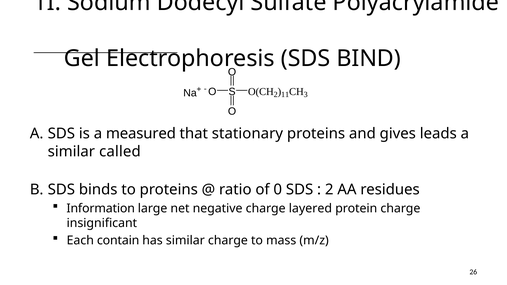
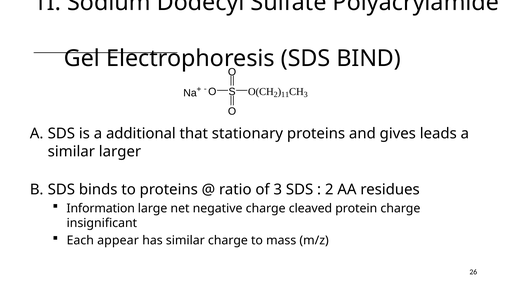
measured: measured -> additional
called: called -> larger
of 0: 0 -> 3
layered: layered -> cleaved
contain: contain -> appear
